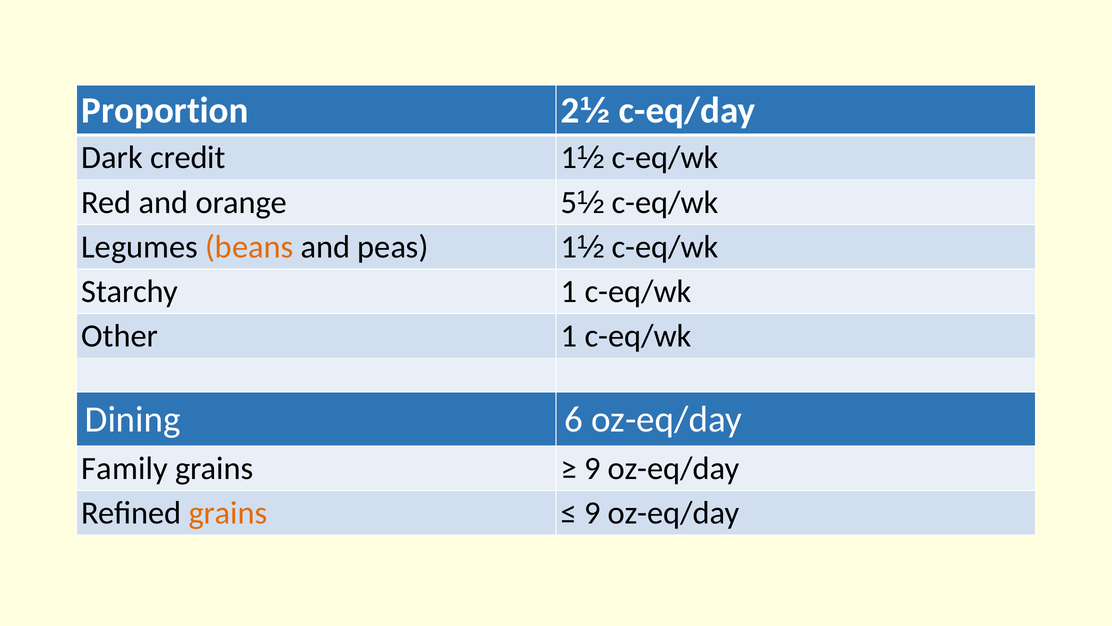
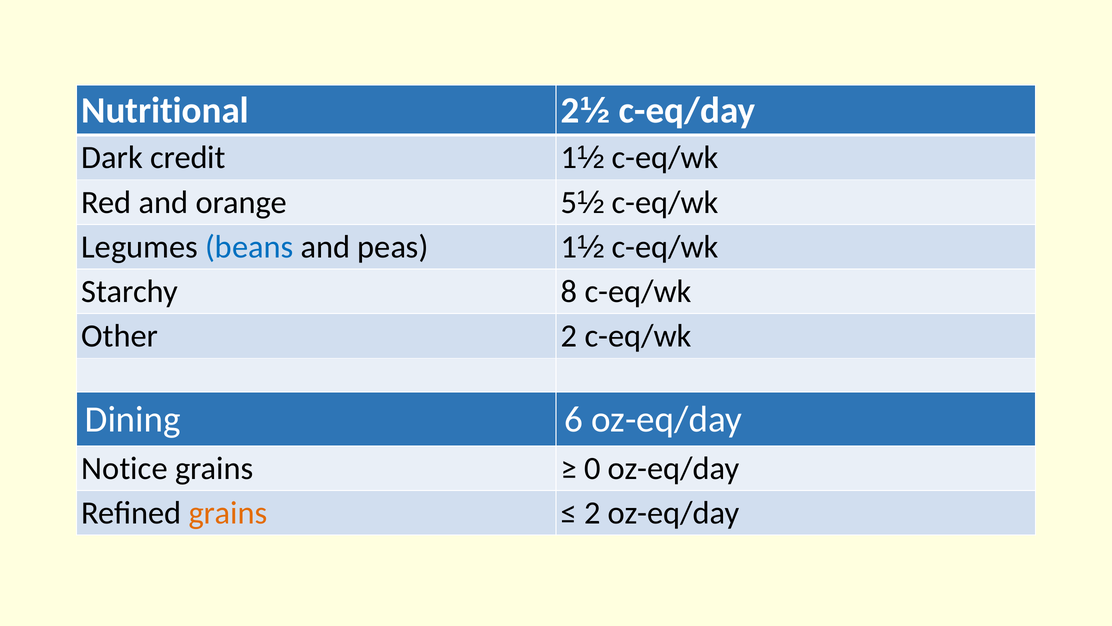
Proportion: Proportion -> Nutritional
beans colour: orange -> blue
Starchy 1: 1 -> 8
Other 1: 1 -> 2
Family: Family -> Notice
9 at (592, 468): 9 -> 0
9 at (592, 513): 9 -> 2
